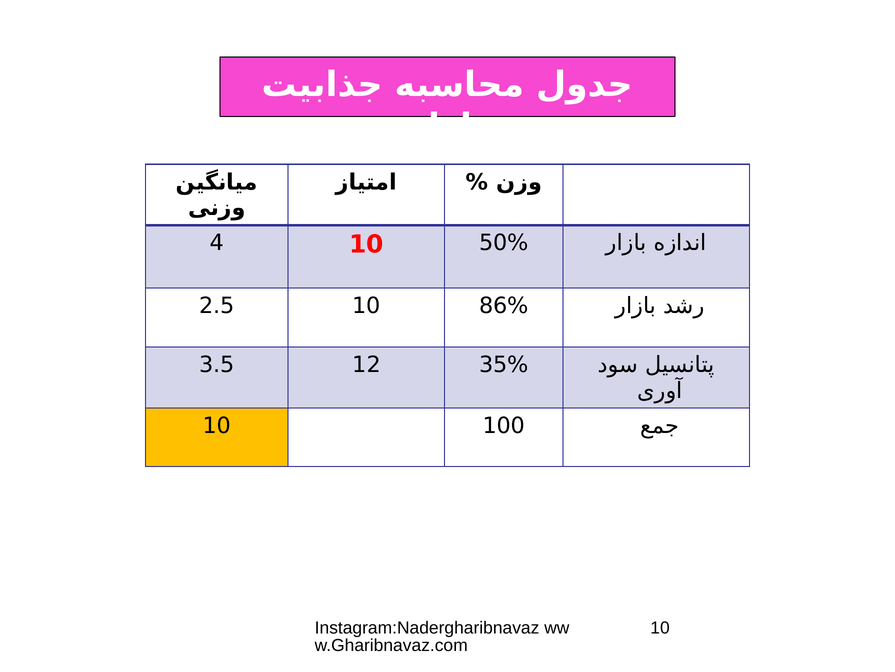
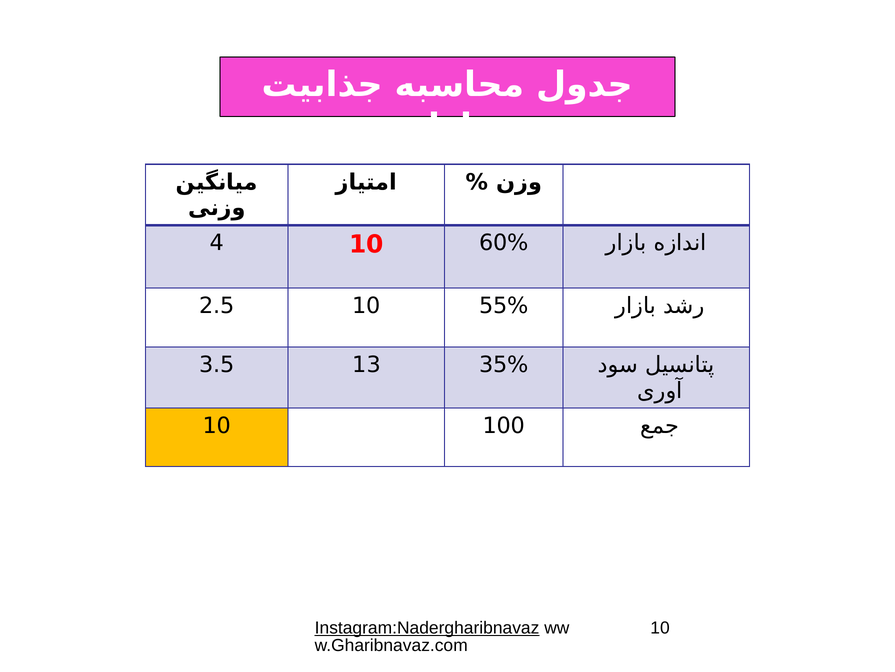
50%: 50% -> 60%
86%: 86% -> 55%
12: 12 -> 13
Instagram:Nadergharibnavaz underline: none -> present
